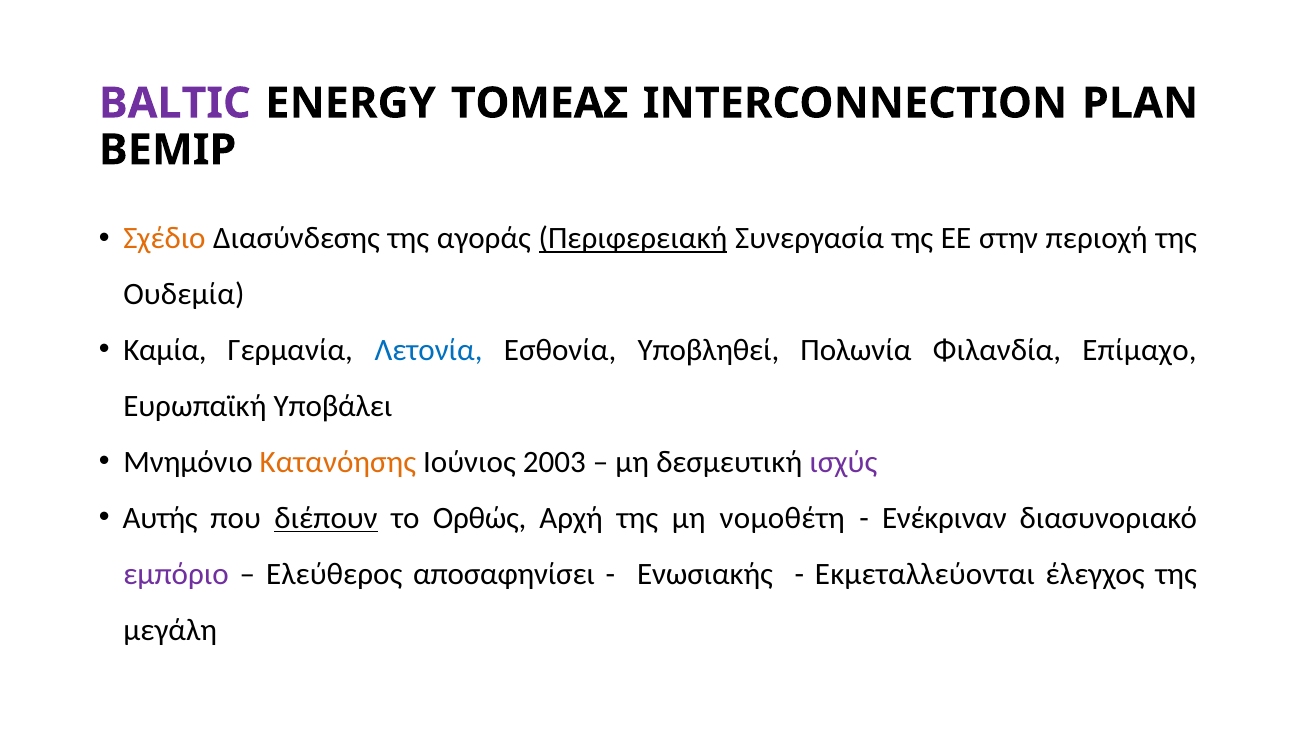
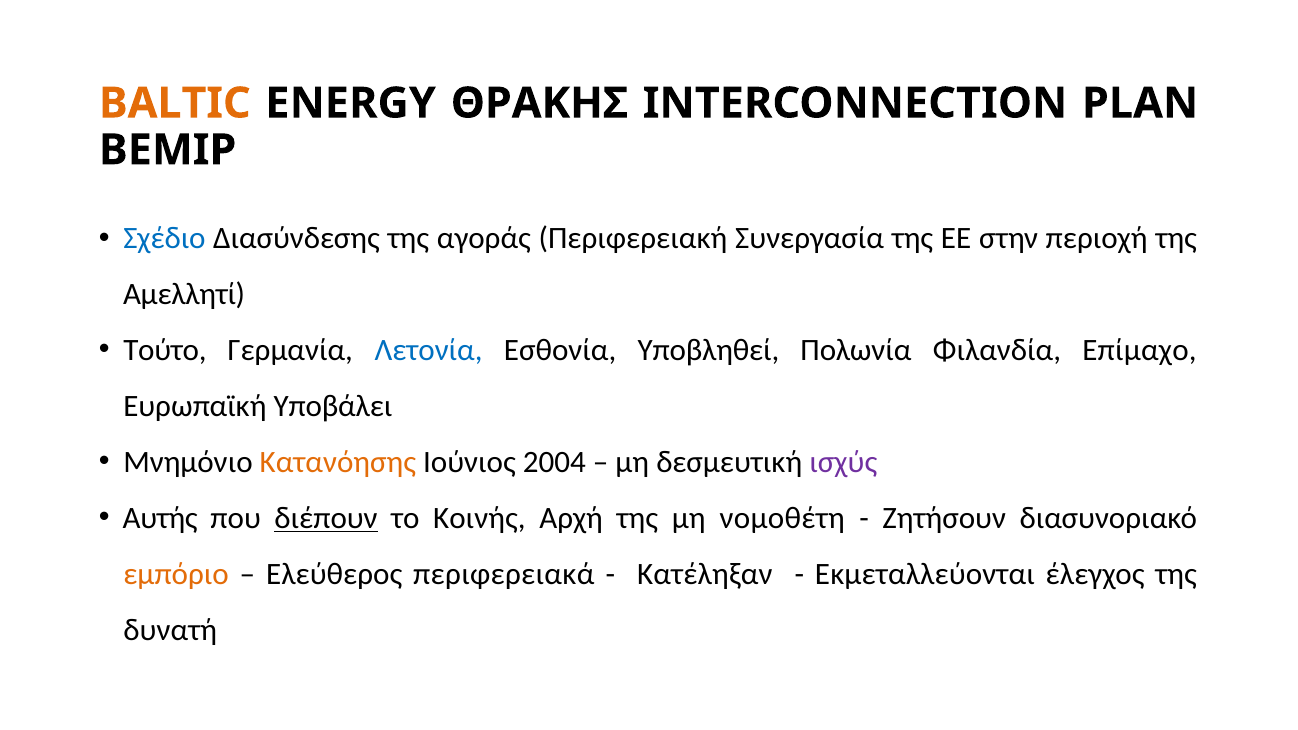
BALTIC colour: purple -> orange
ΤΟΜΕΑΣ: ΤΟΜΕΑΣ -> ΘΡΑΚΗΣ
Σχέδιο colour: orange -> blue
Περιφερειακή underline: present -> none
Ουδεμία: Ουδεμία -> Αμελλητί
Καμία: Καμία -> Τούτο
2003: 2003 -> 2004
Ορθώς: Ορθώς -> Κοινής
Ενέκριναν: Ενέκριναν -> Ζητήσουν
εμπόριο colour: purple -> orange
αποσαφηνίσει: αποσαφηνίσει -> περιφερειακά
Ενωσιακής: Ενωσιακής -> Κατέληξαν
μεγάλη: μεγάλη -> δυνατή
